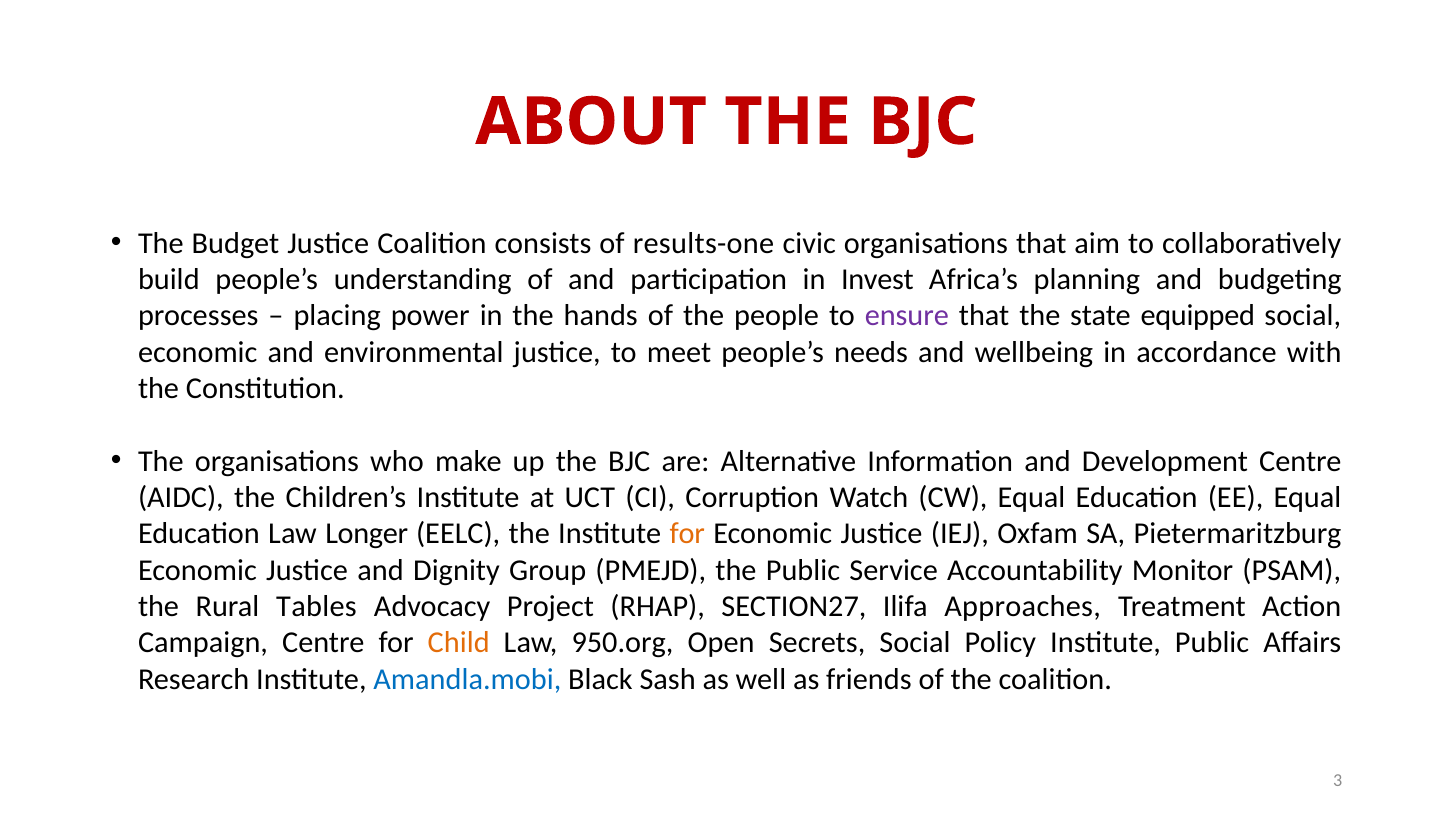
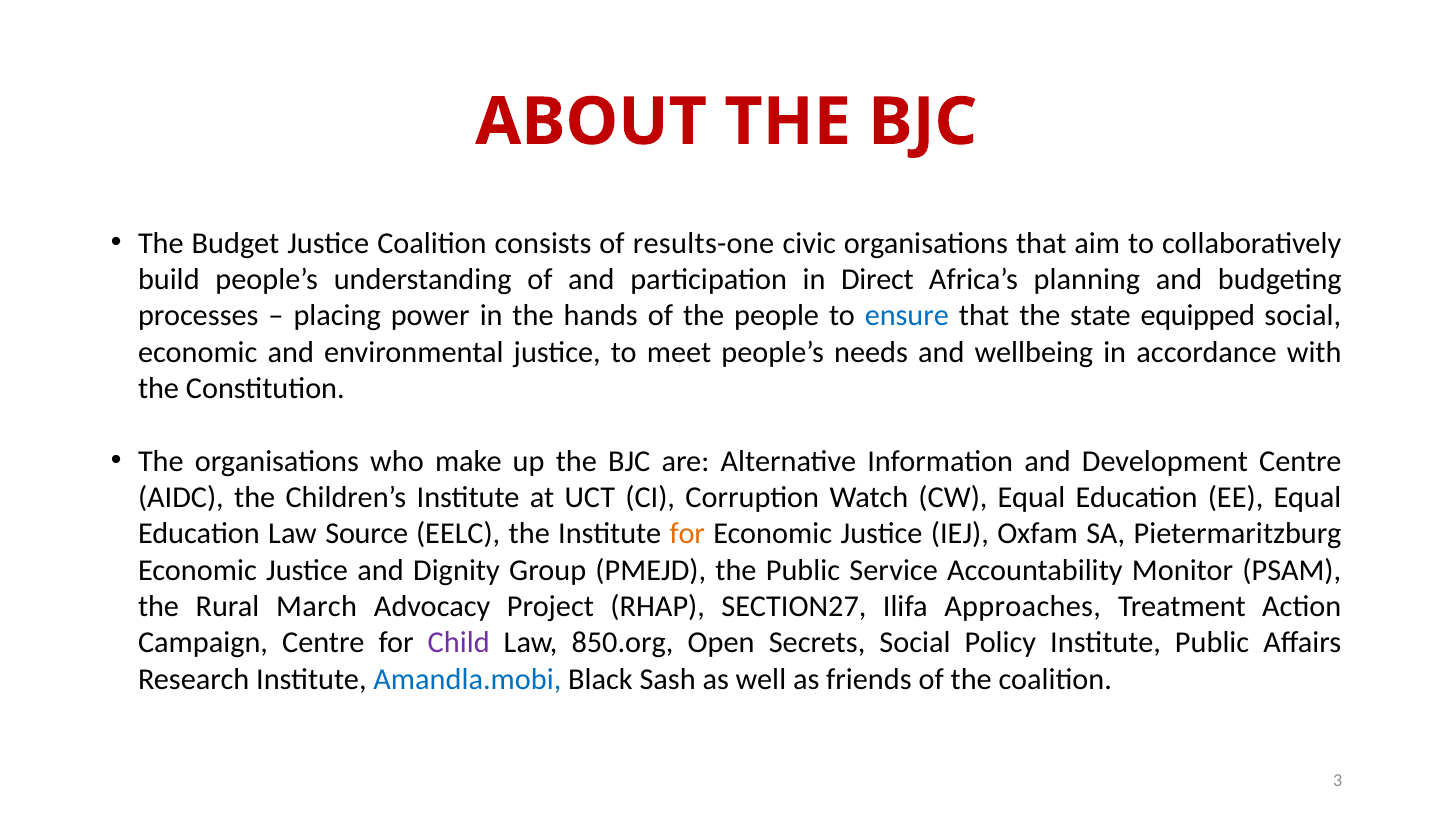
Invest: Invest -> Direct
ensure colour: purple -> blue
Longer: Longer -> Source
Tables: Tables -> March
Child colour: orange -> purple
950.org: 950.org -> 850.org
